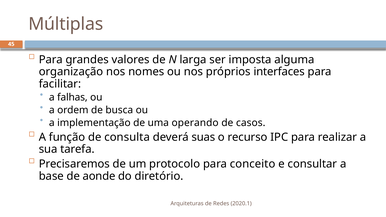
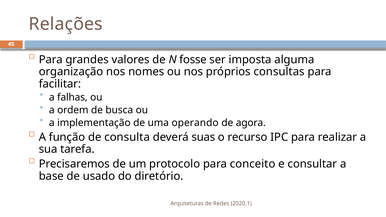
Múltiplas: Múltiplas -> Relações
larga: larga -> fosse
interfaces: interfaces -> consultas
casos: casos -> agora
aonde: aonde -> usado
